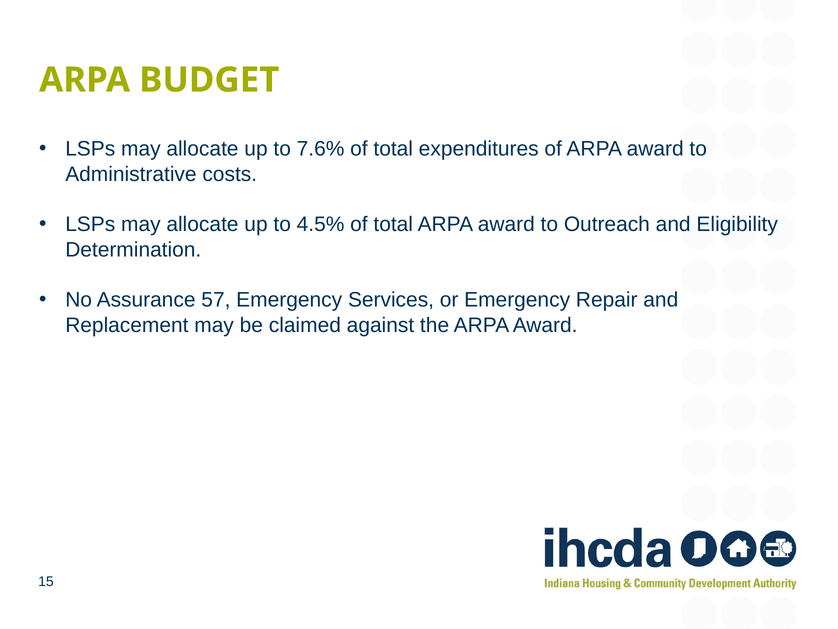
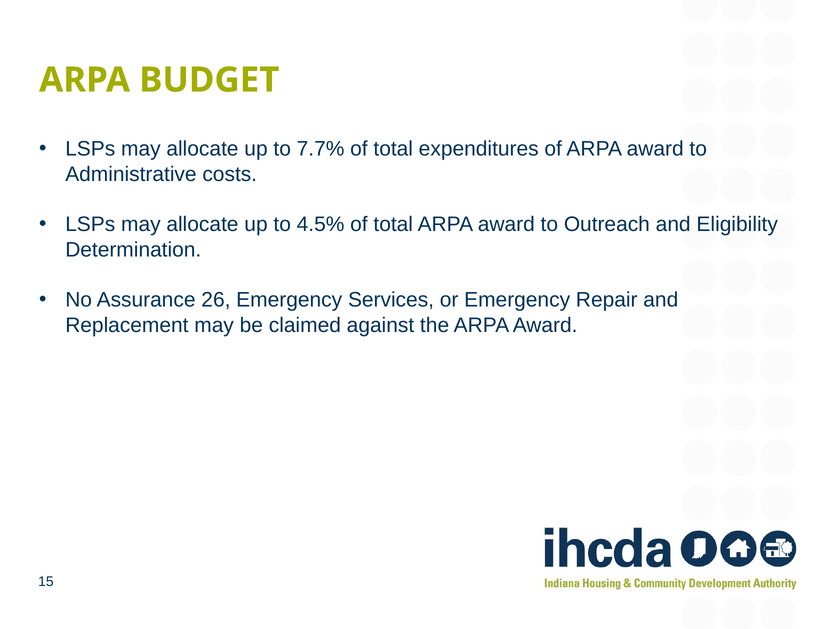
7.6%: 7.6% -> 7.7%
57: 57 -> 26
